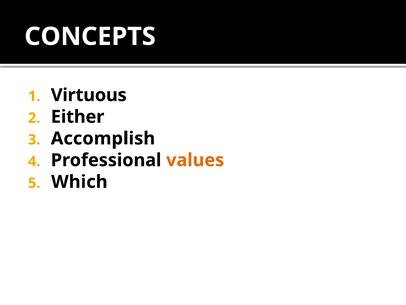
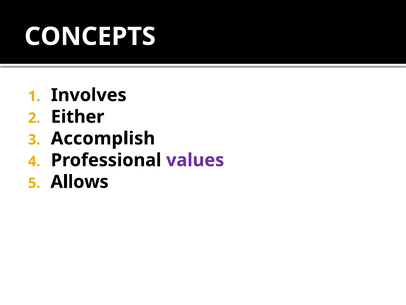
Virtuous: Virtuous -> Involves
values colour: orange -> purple
Which: Which -> Allows
